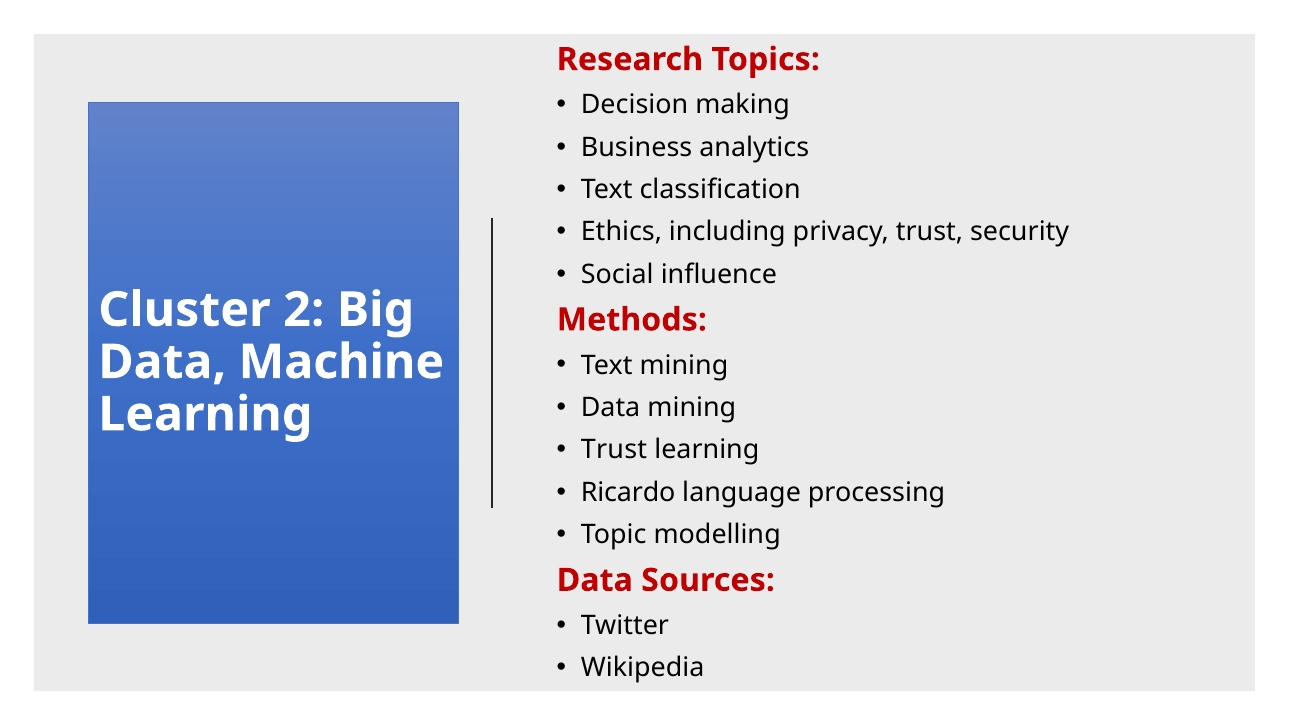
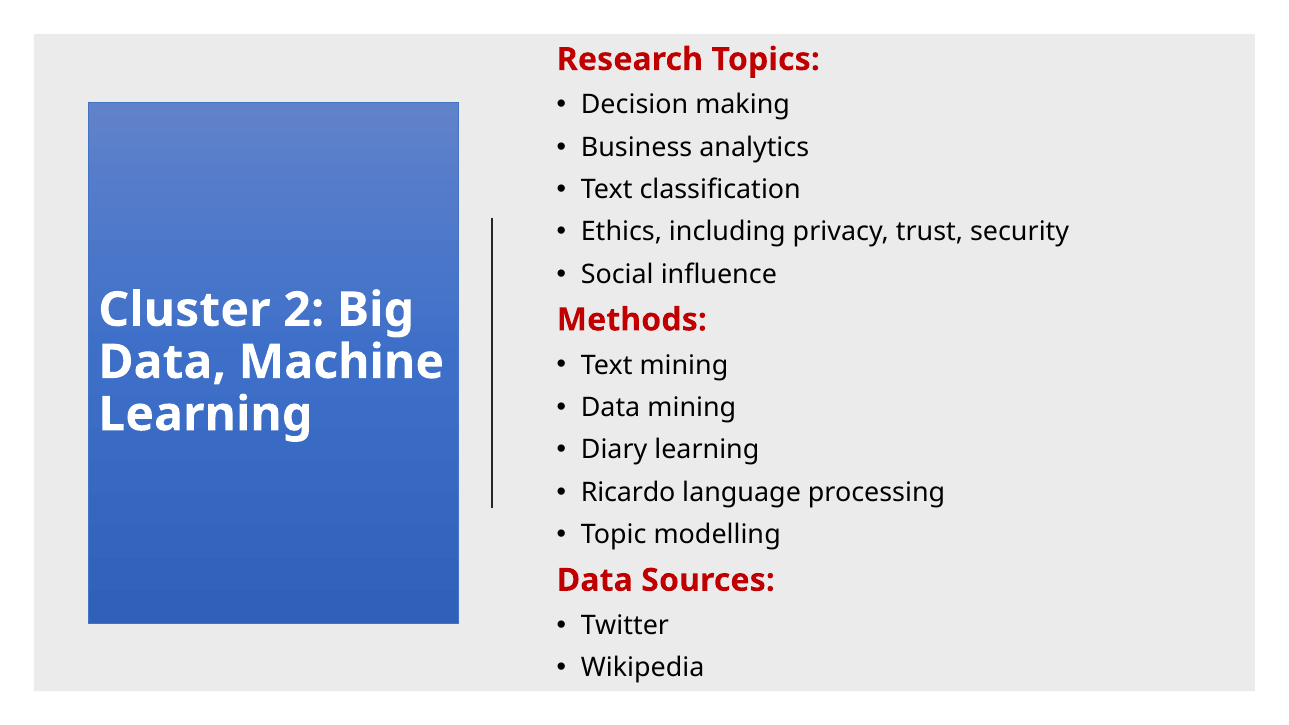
Trust at (614, 450): Trust -> Diary
